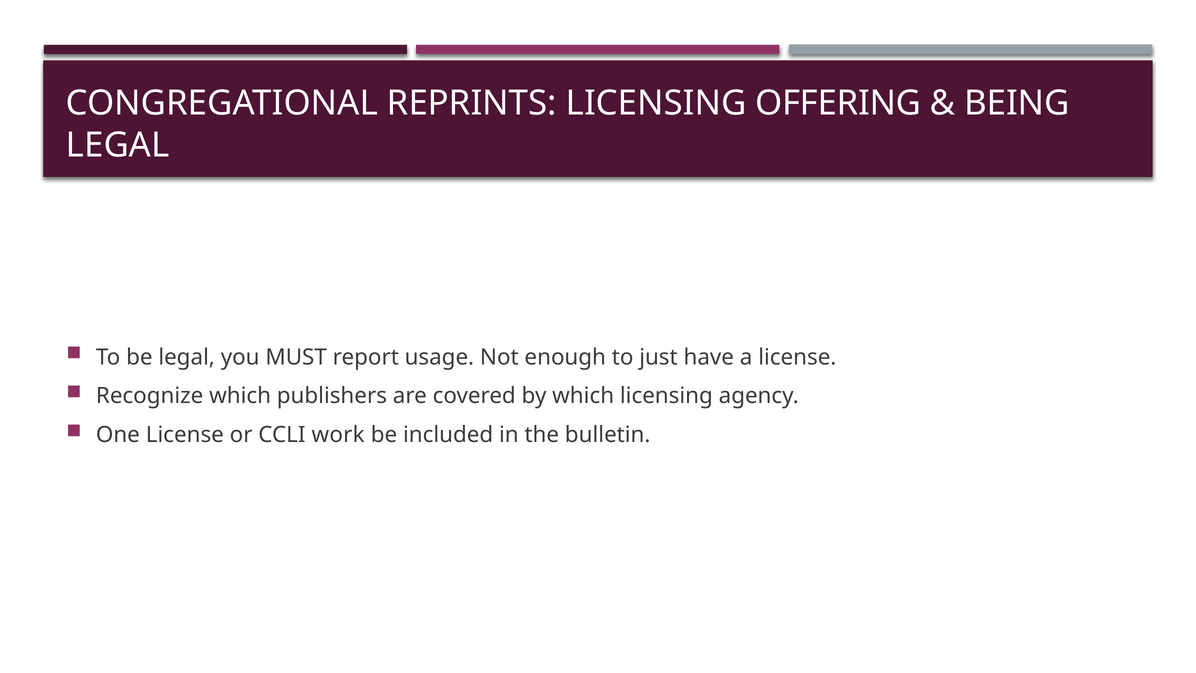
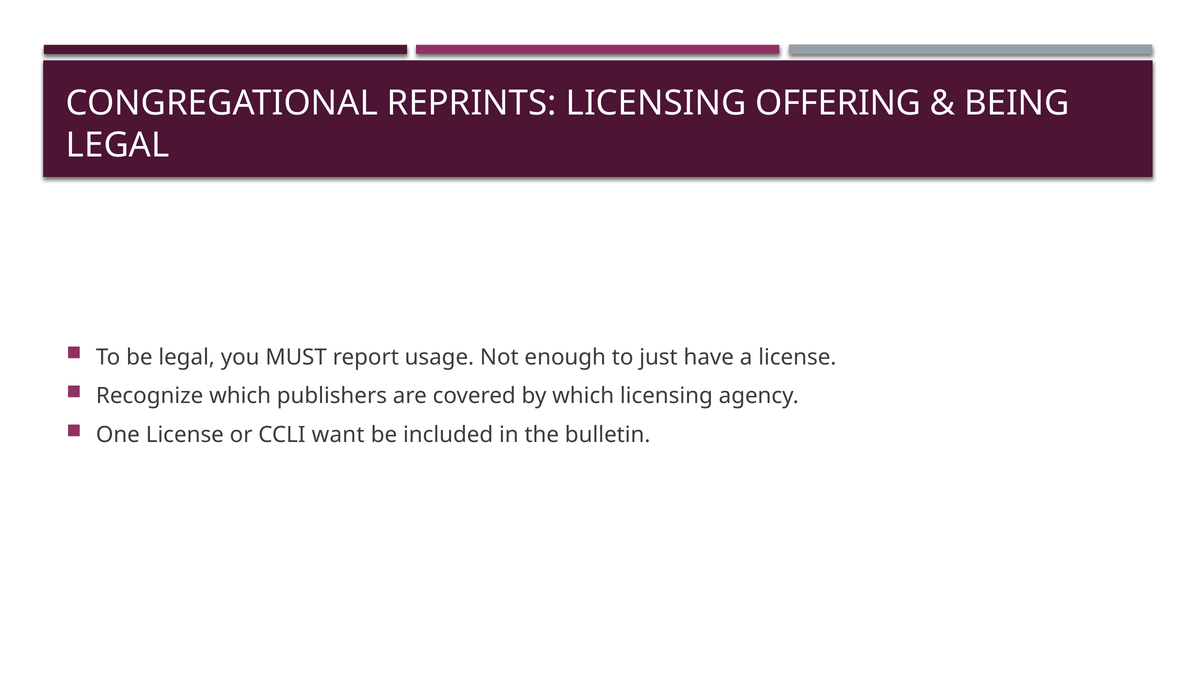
work: work -> want
